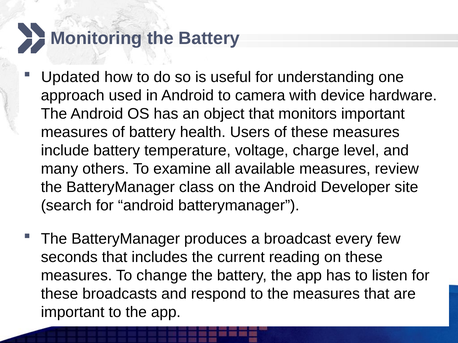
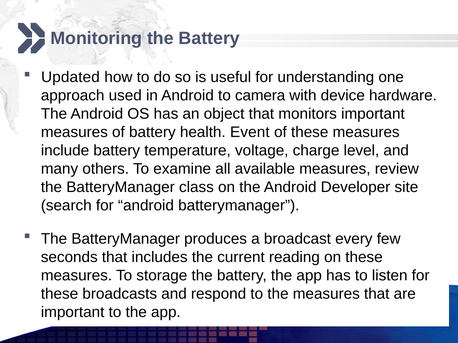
Users: Users -> Event
change: change -> storage
